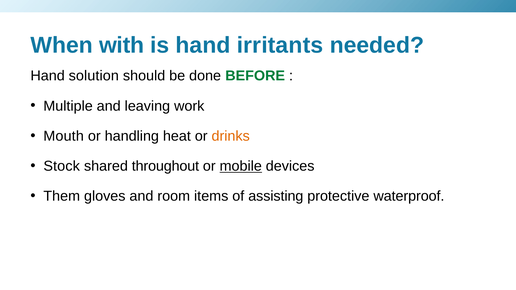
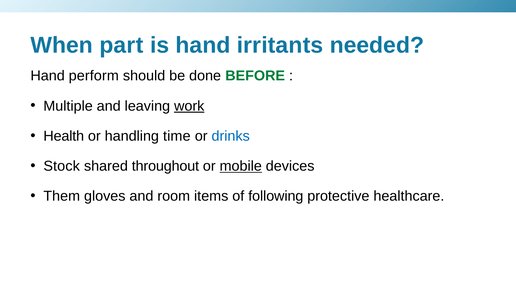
with: with -> part
solution: solution -> perform
work underline: none -> present
Mouth: Mouth -> Health
heat: heat -> time
drinks colour: orange -> blue
assisting: assisting -> following
waterproof: waterproof -> healthcare
